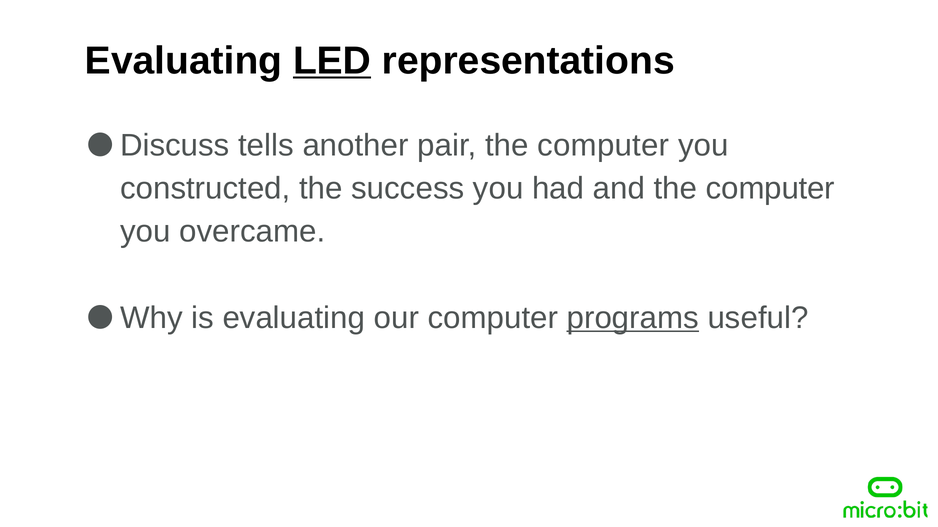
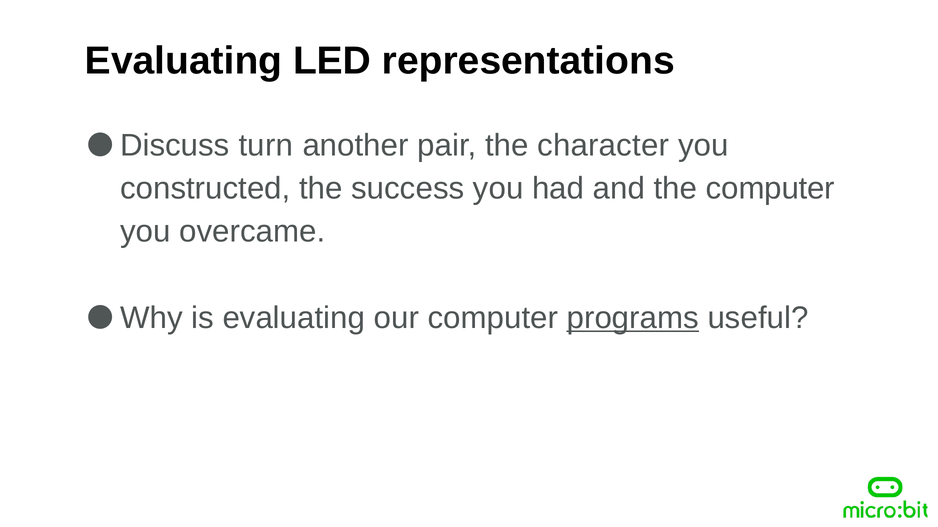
LED underline: present -> none
tells: tells -> turn
pair the computer: computer -> character
